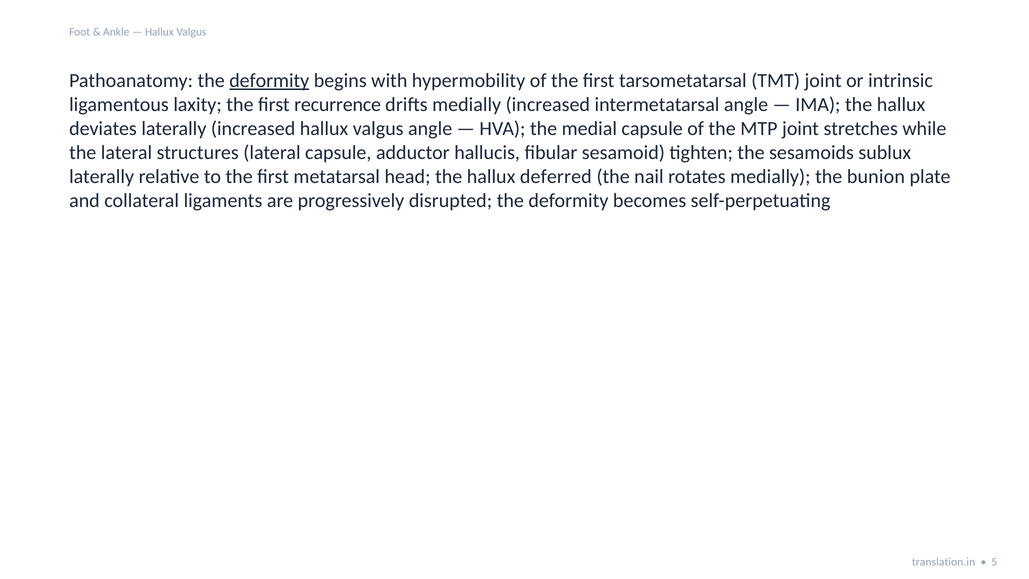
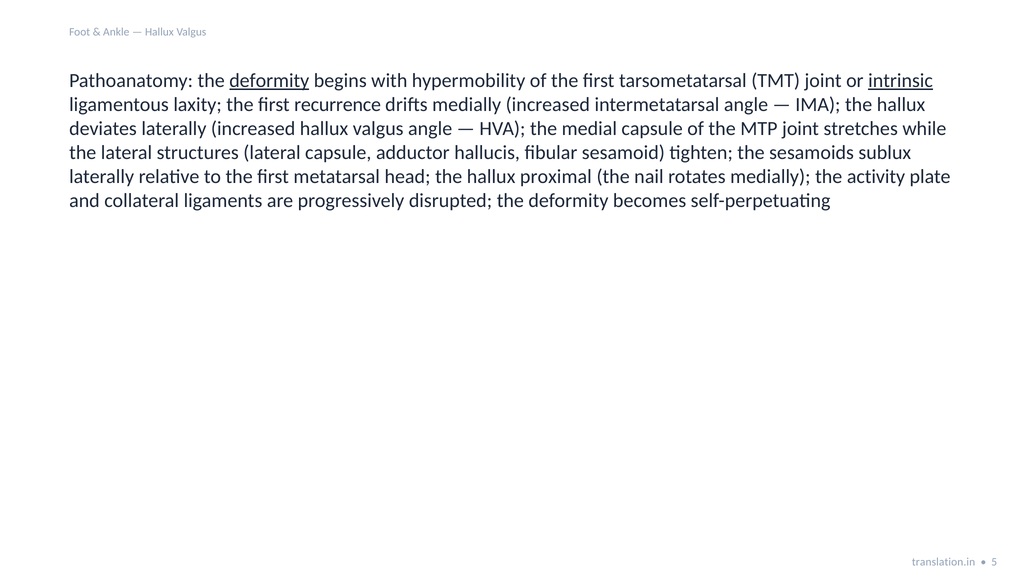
intrinsic underline: none -> present
deferred: deferred -> proximal
bunion: bunion -> activity
